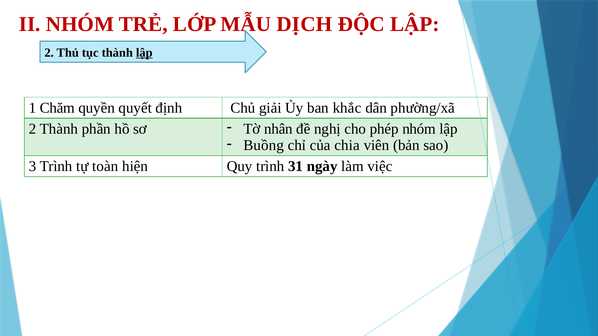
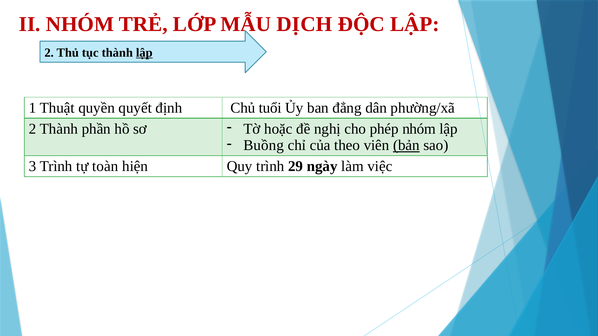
Chăm: Chăm -> Thuật
giải: giải -> tuổi
khắc: khắc -> đẳng
nhân: nhân -> hoặc
chia: chia -> theo
bản underline: none -> present
31: 31 -> 29
